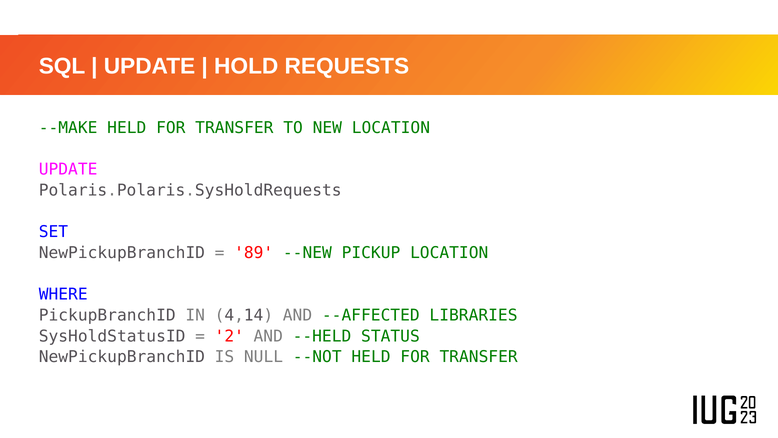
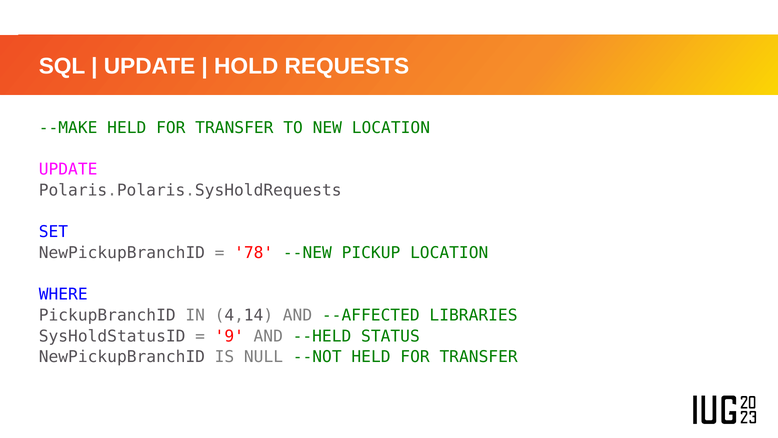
89: 89 -> 78
2: 2 -> 9
